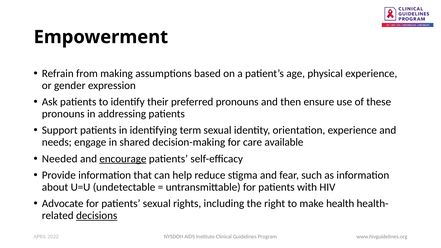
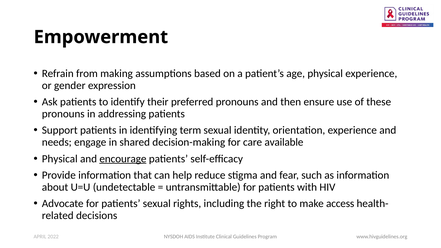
Needed at (60, 159): Needed -> Physical
health: health -> access
decisions underline: present -> none
